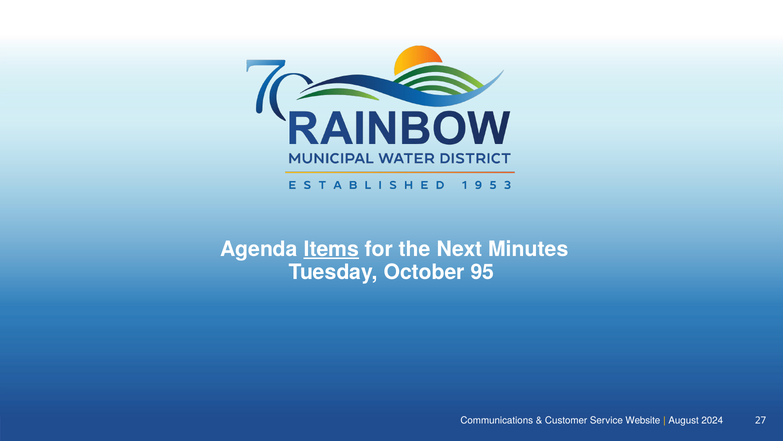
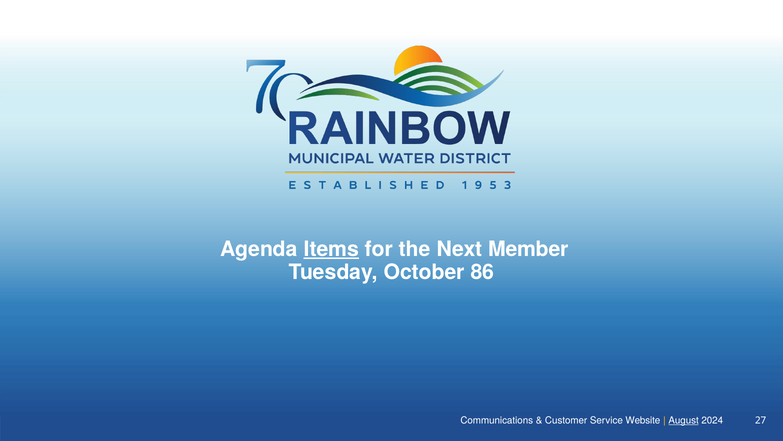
Minutes: Minutes -> Member
95: 95 -> 86
August underline: none -> present
